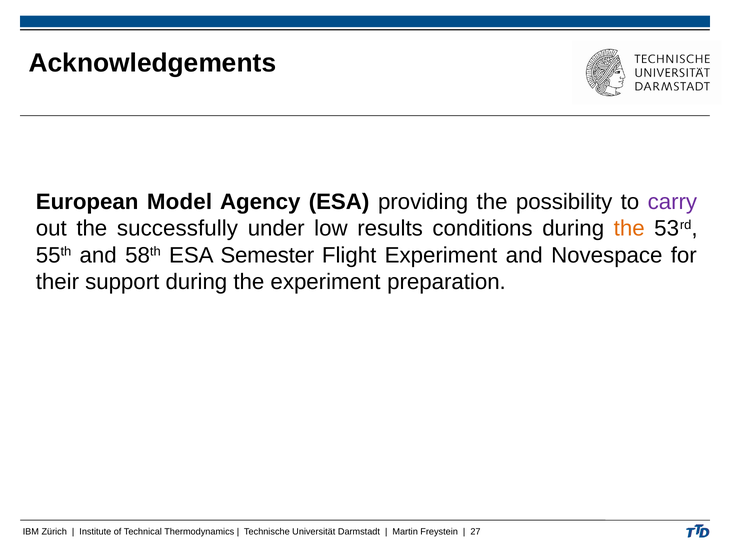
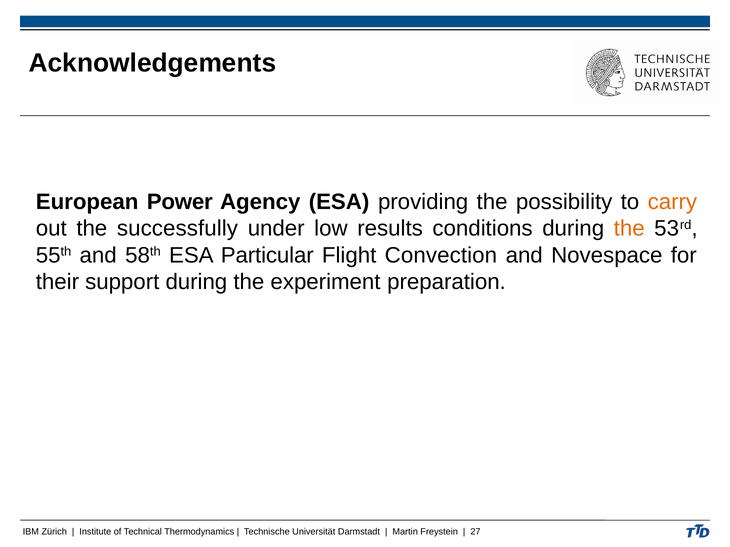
Model: Model -> Power
carry colour: purple -> orange
Semester: Semester -> Particular
Flight Experiment: Experiment -> Convection
